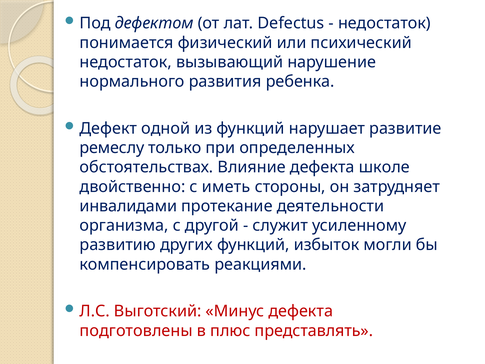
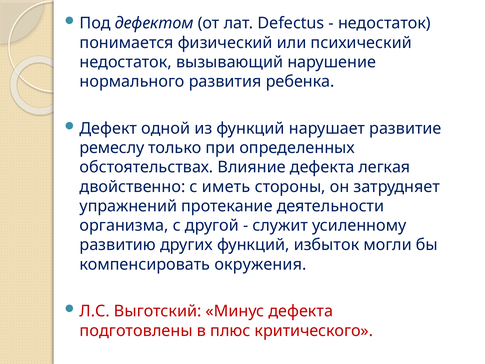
школе: школе -> легкая
инвалидами: инвалидами -> упражнений
реакциями: реакциями -> окружения
представлять: представлять -> критического
